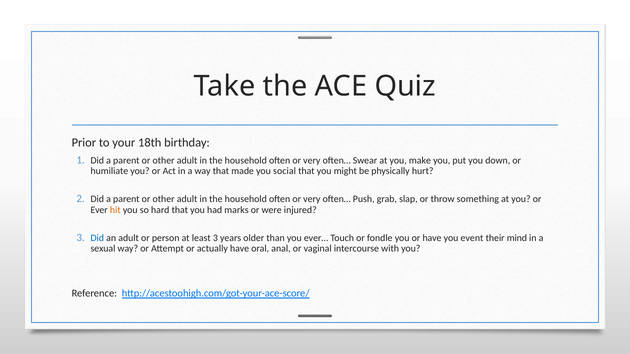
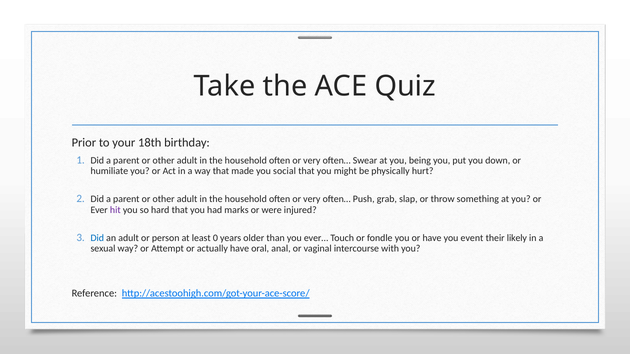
make: make -> being
hit colour: orange -> purple
least 3: 3 -> 0
mind: mind -> likely
